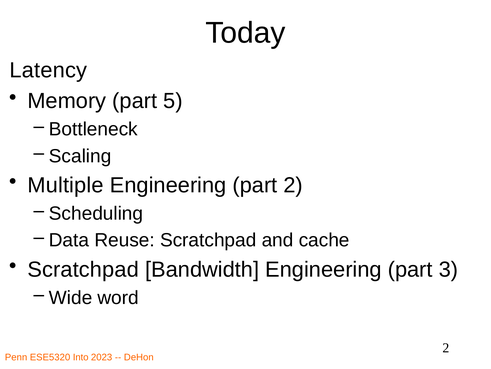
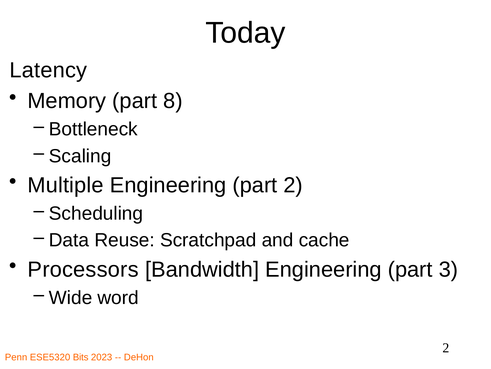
5: 5 -> 8
Scratchpad at (83, 269): Scratchpad -> Processors
Into: Into -> Bits
